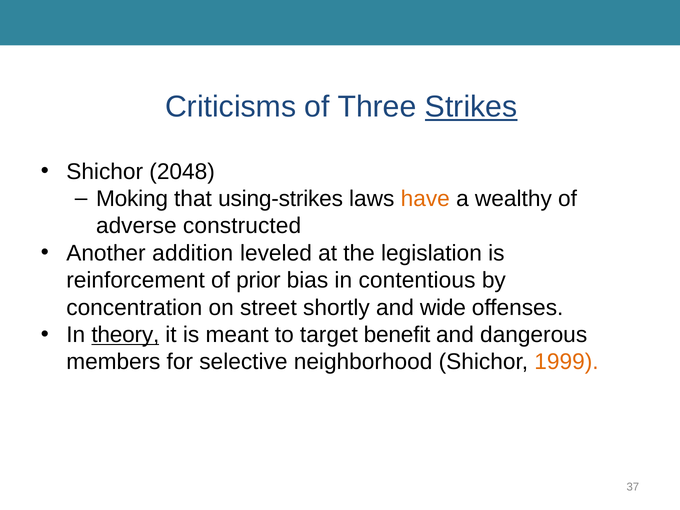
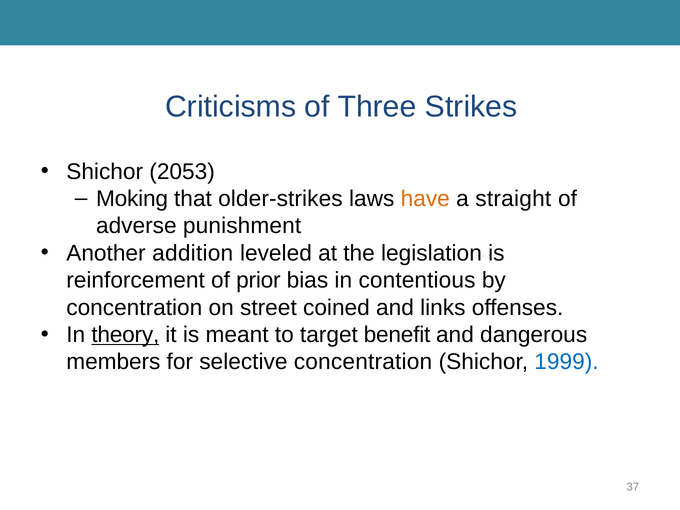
Strikes underline: present -> none
2048: 2048 -> 2053
using-strikes: using-strikes -> older-strikes
wealthy: wealthy -> straight
constructed: constructed -> punishment
shortly: shortly -> coined
wide: wide -> links
selective neighborhood: neighborhood -> concentration
1999 colour: orange -> blue
